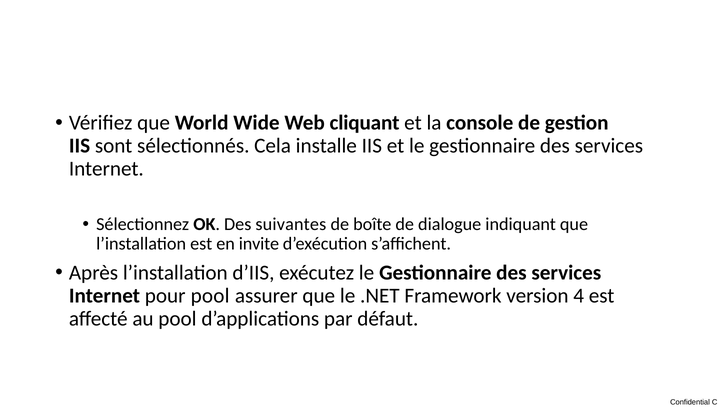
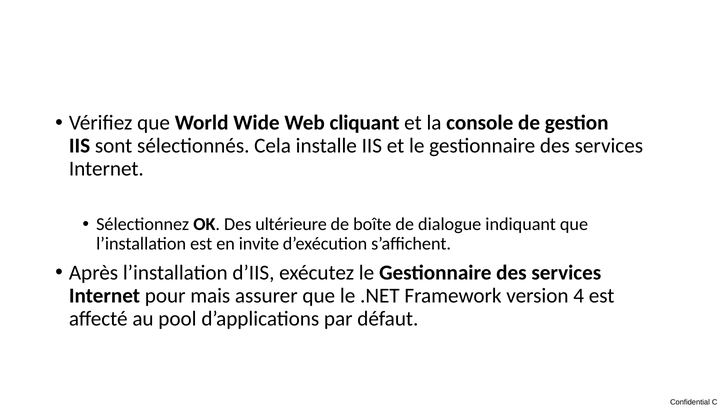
suivantes: suivantes -> ultérieure
pour pool: pool -> mais
